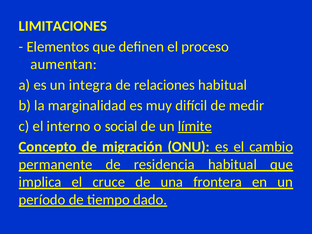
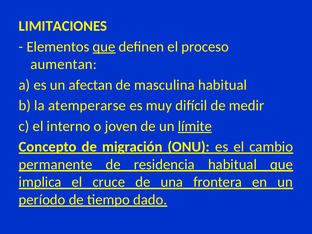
que at (104, 47) underline: none -> present
integra: integra -> afectan
relaciones: relaciones -> masculina
marginalidad: marginalidad -> atemperarse
social: social -> joven
